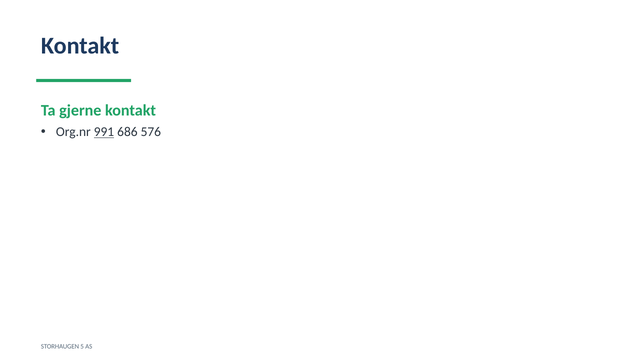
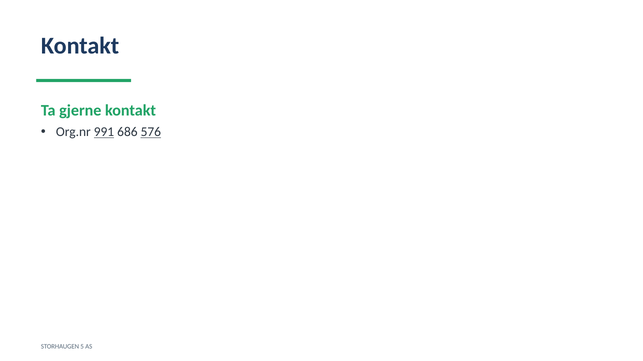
576 underline: none -> present
